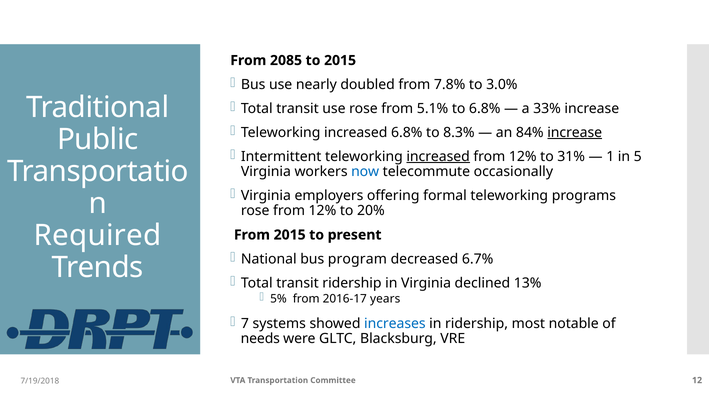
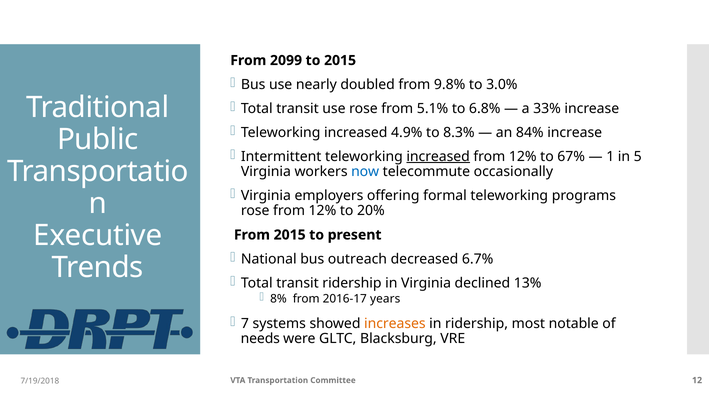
2085: 2085 -> 2099
7.8%: 7.8% -> 9.8%
increased 6.8%: 6.8% -> 4.9%
increase at (575, 132) underline: present -> none
31%: 31% -> 67%
Required: Required -> Executive
program: program -> outreach
5%: 5% -> 8%
increases colour: blue -> orange
